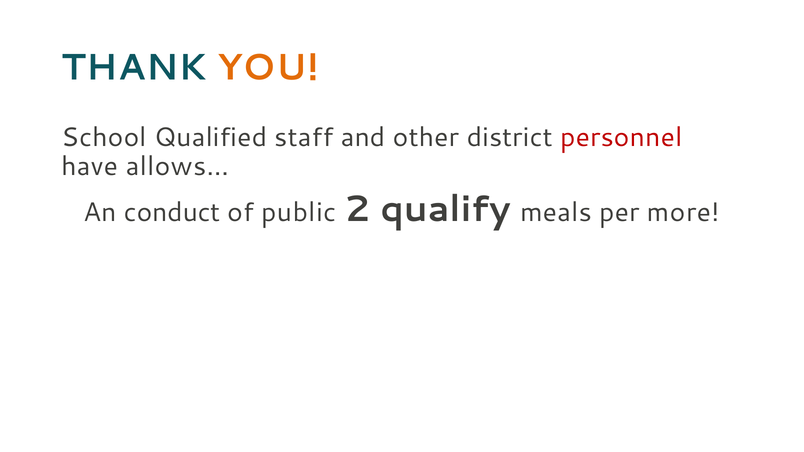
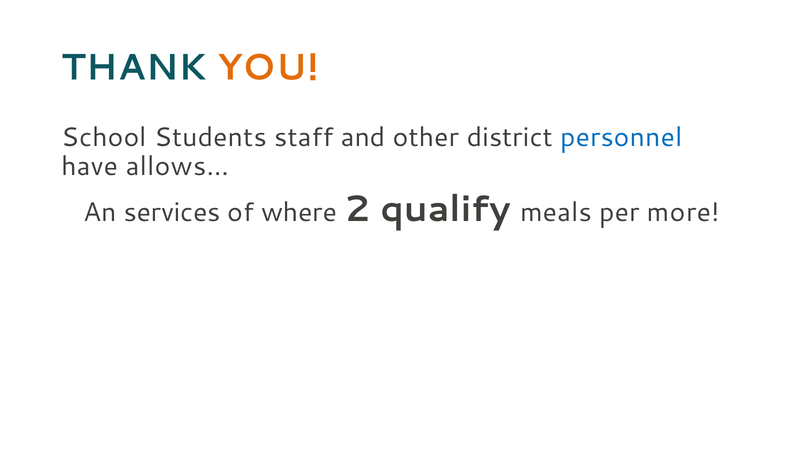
Qualified: Qualified -> Students
personnel colour: red -> blue
conduct: conduct -> services
public: public -> where
